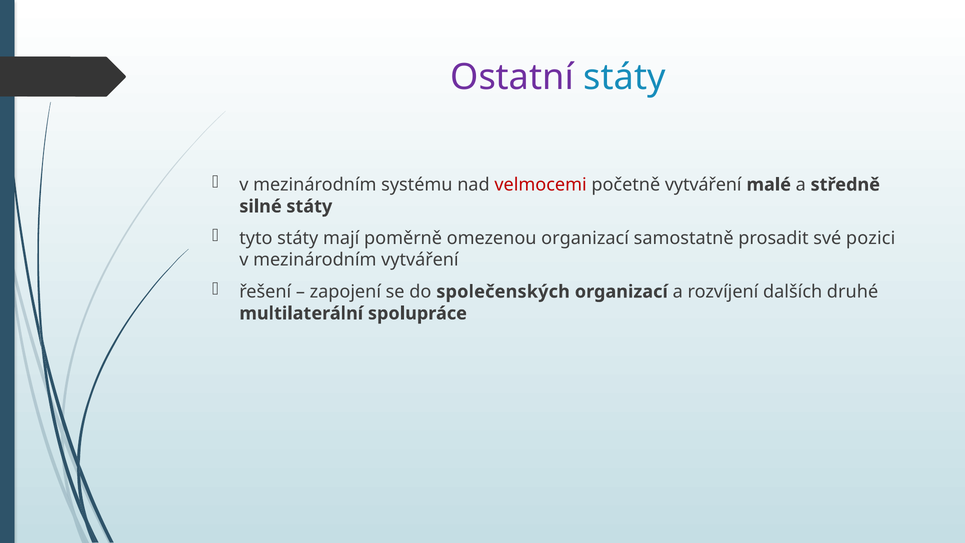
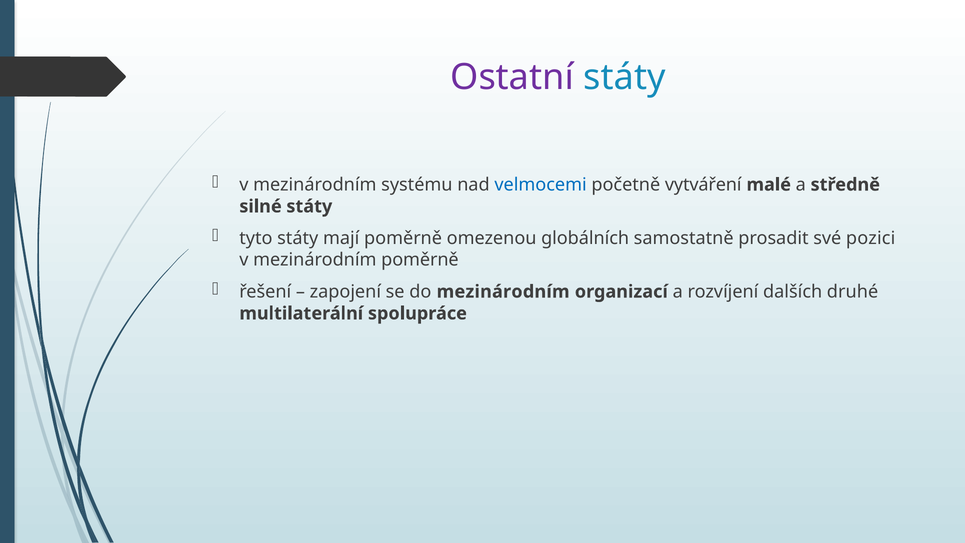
velmocemi colour: red -> blue
omezenou organizací: organizací -> globálních
mezinárodním vytváření: vytváření -> poměrně
do společenských: společenských -> mezinárodním
